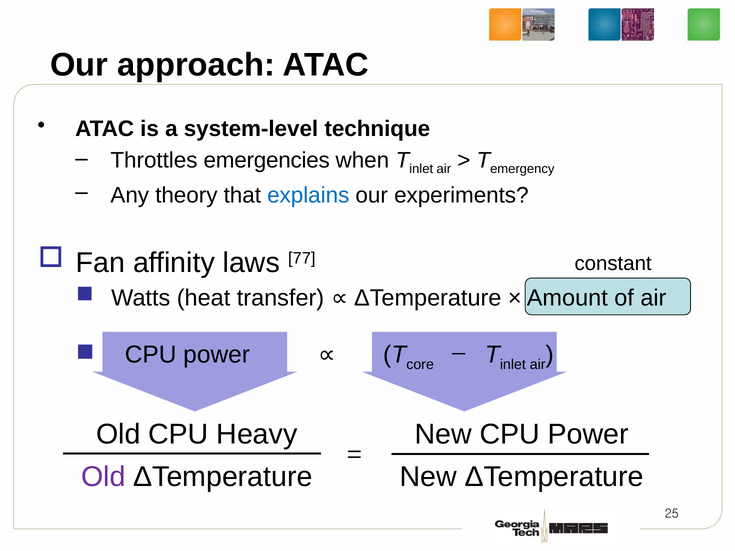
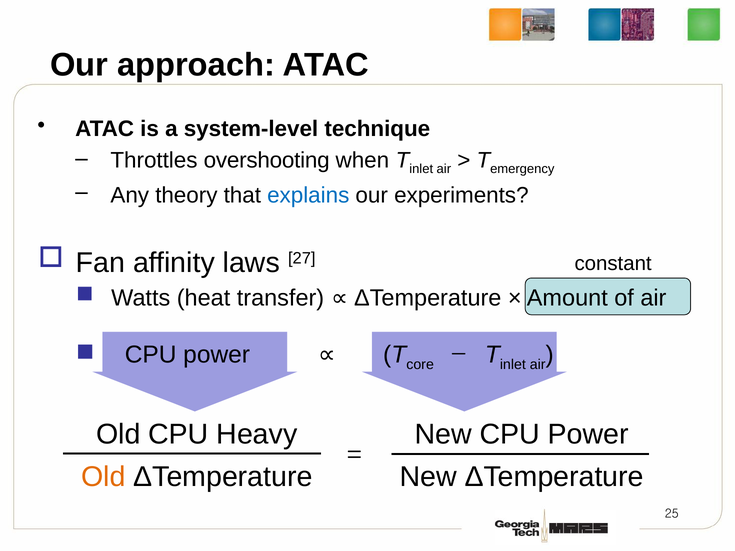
emergencies: emergencies -> overshooting
77: 77 -> 27
Old at (103, 477) colour: purple -> orange
